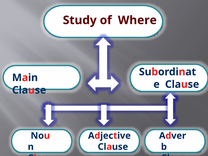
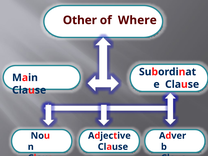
Study: Study -> Other
